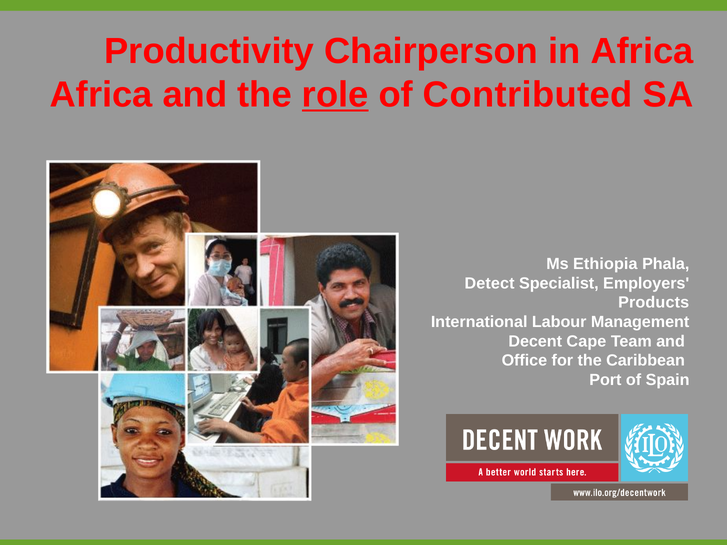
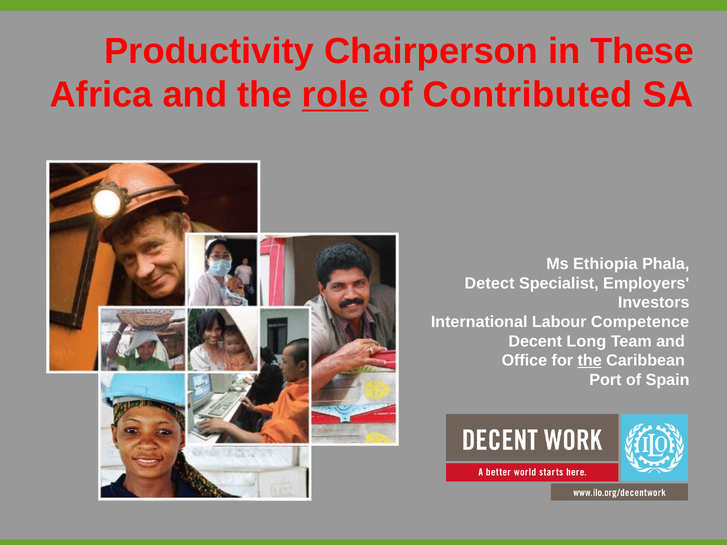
in Africa: Africa -> These
Products: Products -> Investors
Management: Management -> Competence
Cape: Cape -> Long
the at (590, 361) underline: none -> present
